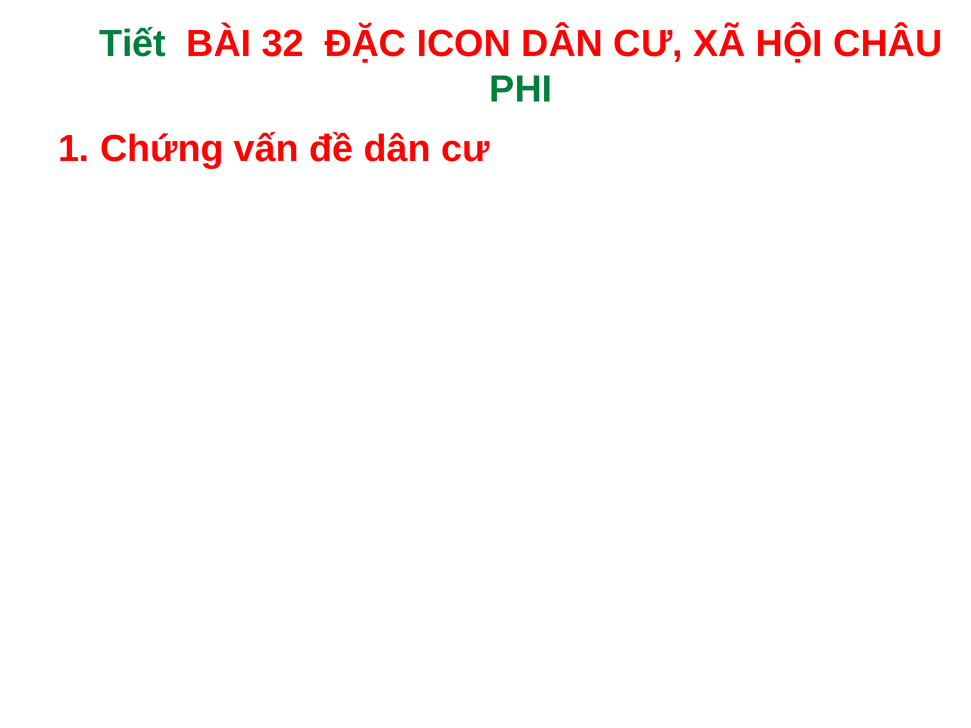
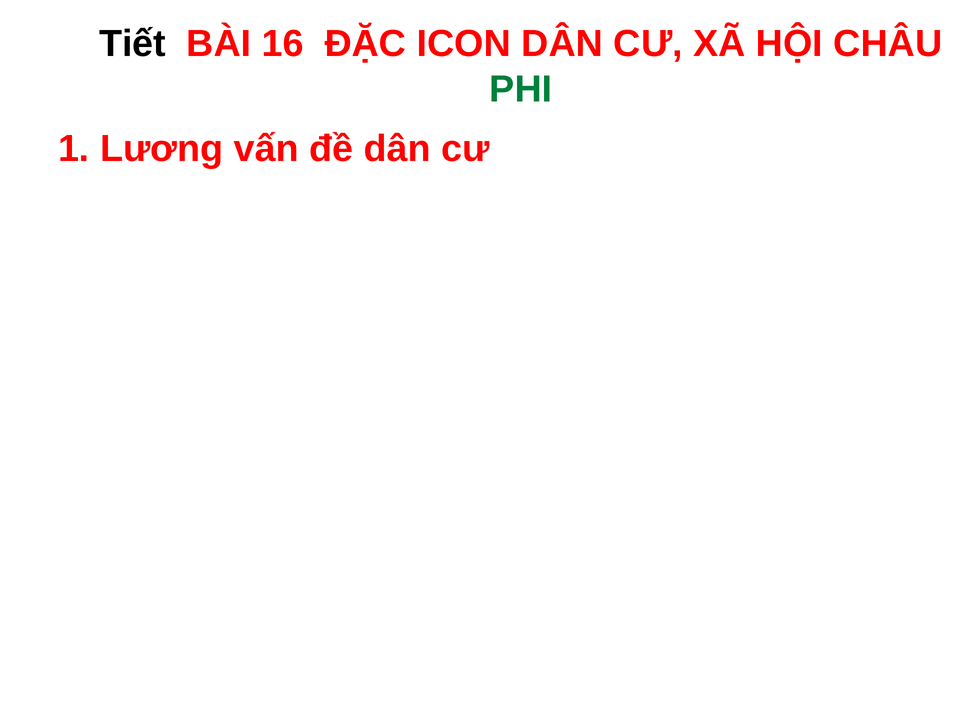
Tiết colour: green -> black
32: 32 -> 16
Chứng: Chứng -> Lương
